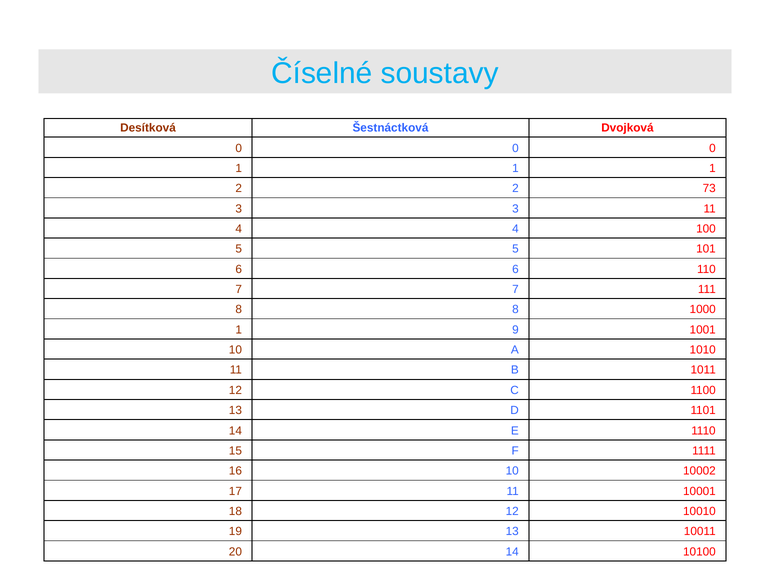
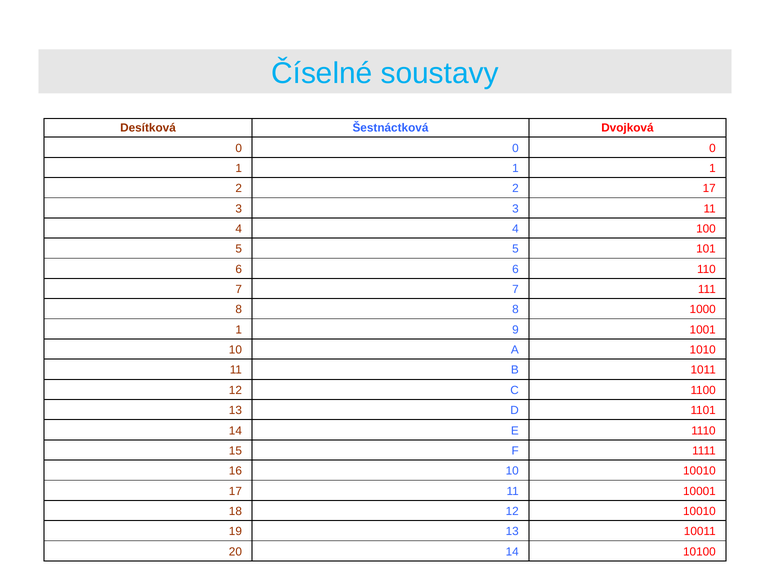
2 73: 73 -> 17
10 10002: 10002 -> 10010
